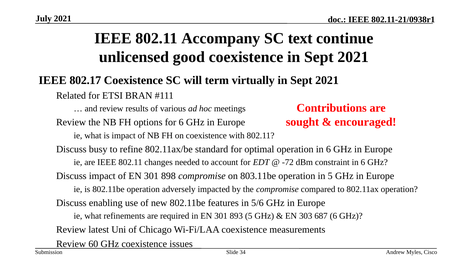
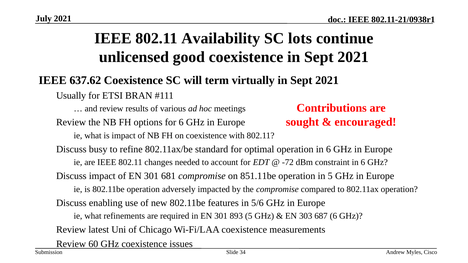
Accompany: Accompany -> Availability
text: text -> lots
802.17: 802.17 -> 637.62
Related: Related -> Usually
898: 898 -> 681
803.11be: 803.11be -> 851.11be
